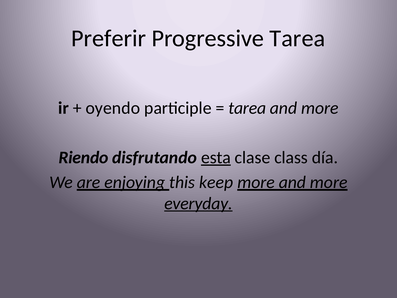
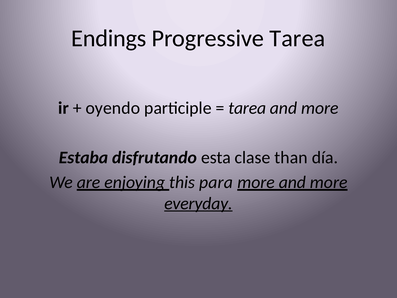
Preferir: Preferir -> Endings
Riendo: Riendo -> Estaba
esta underline: present -> none
class: class -> than
keep: keep -> para
